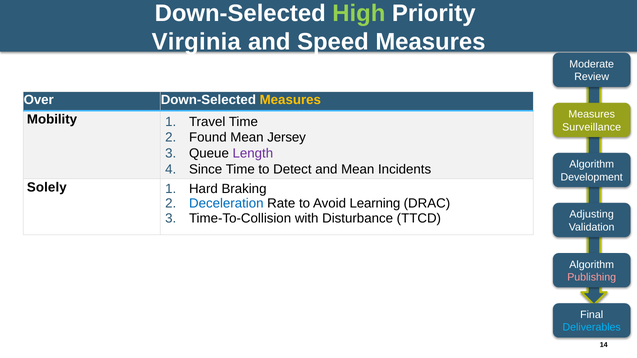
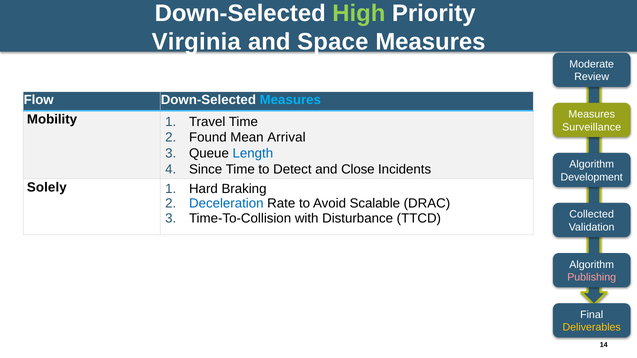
Speed: Speed -> Space
Over: Over -> Flow
Measures at (290, 100) colour: yellow -> light blue
Jersey: Jersey -> Arrival
Length colour: purple -> blue
and Mean: Mean -> Close
Learning: Learning -> Scalable
Adjusting: Adjusting -> Collected
Deliverables colour: light blue -> yellow
